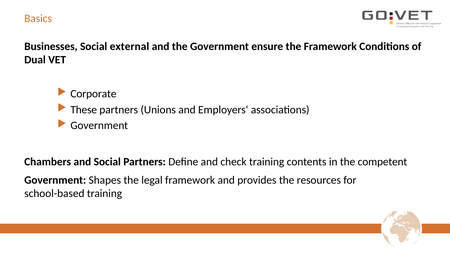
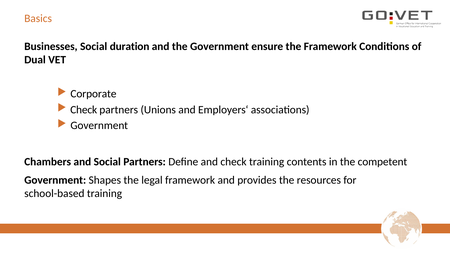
external: external -> duration
These at (84, 110): These -> Check
